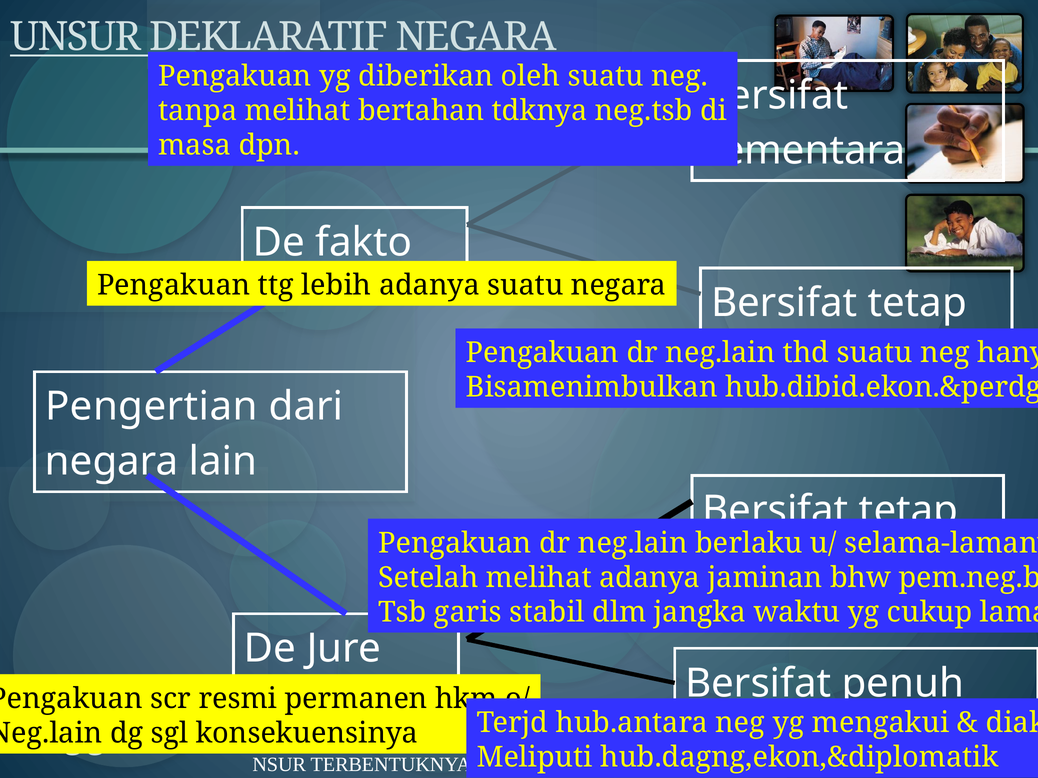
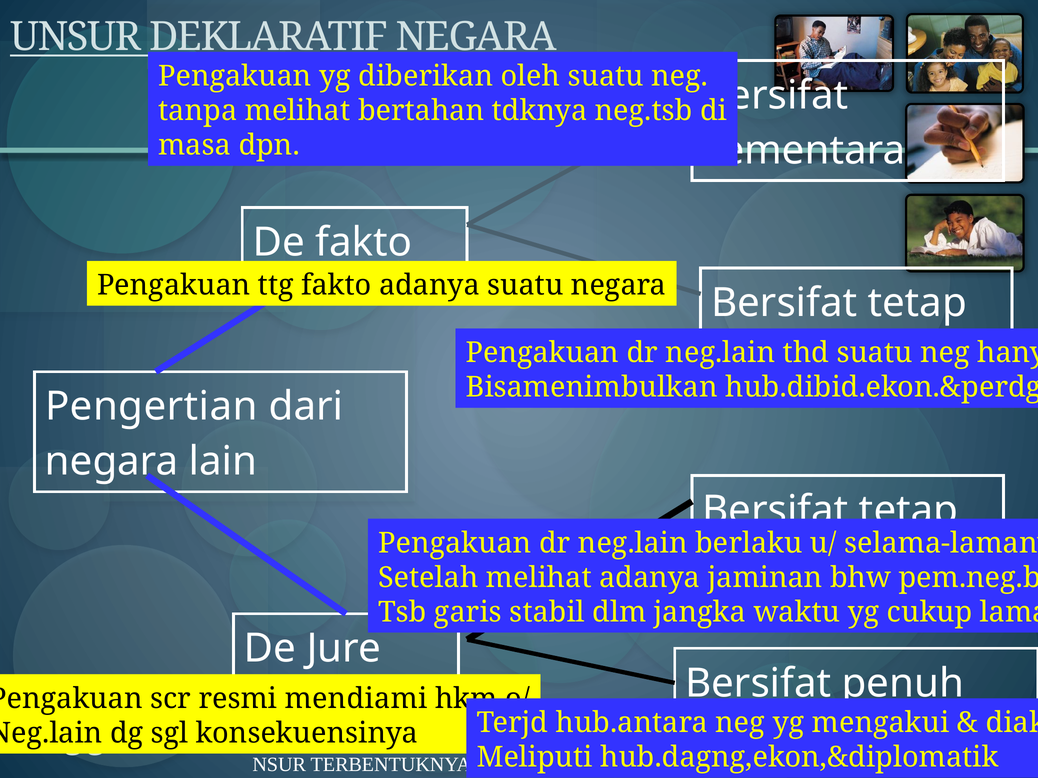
ttg lebih: lebih -> fakto
permanen: permanen -> mendiami
